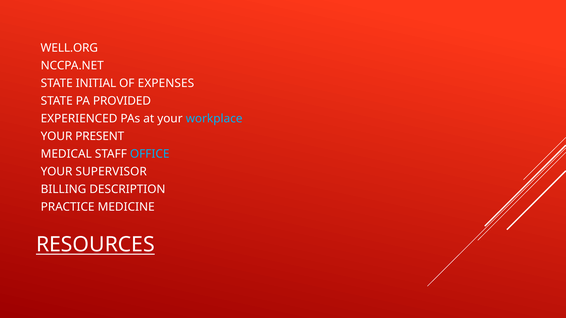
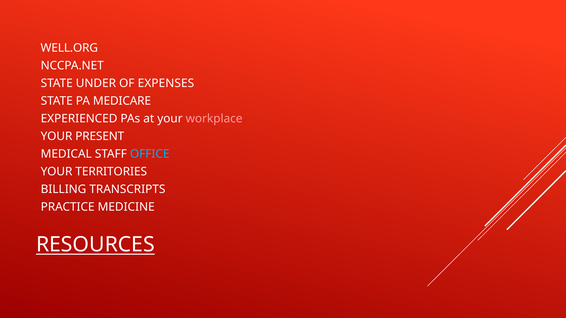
INITIAL: INITIAL -> UNDER
PROVIDED: PROVIDED -> MEDICARE
workplace colour: light blue -> pink
SUPERVISOR: SUPERVISOR -> TERRITORIES
DESCRIPTION: DESCRIPTION -> TRANSCRIPTS
